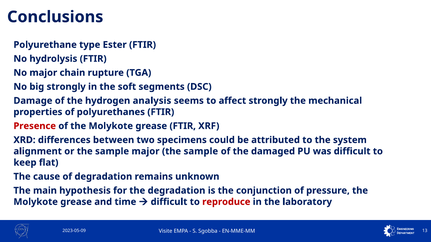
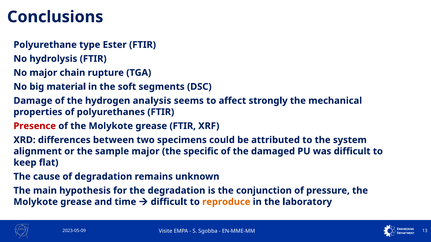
big strongly: strongly -> material
sample at (201, 152): sample -> specific
reproduce colour: red -> orange
